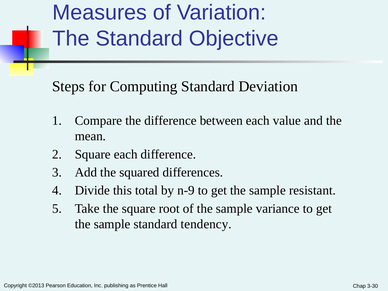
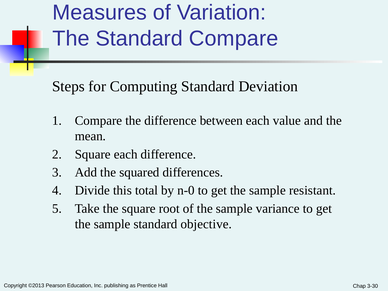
Standard Objective: Objective -> Compare
n-9: n-9 -> n-0
tendency: tendency -> objective
